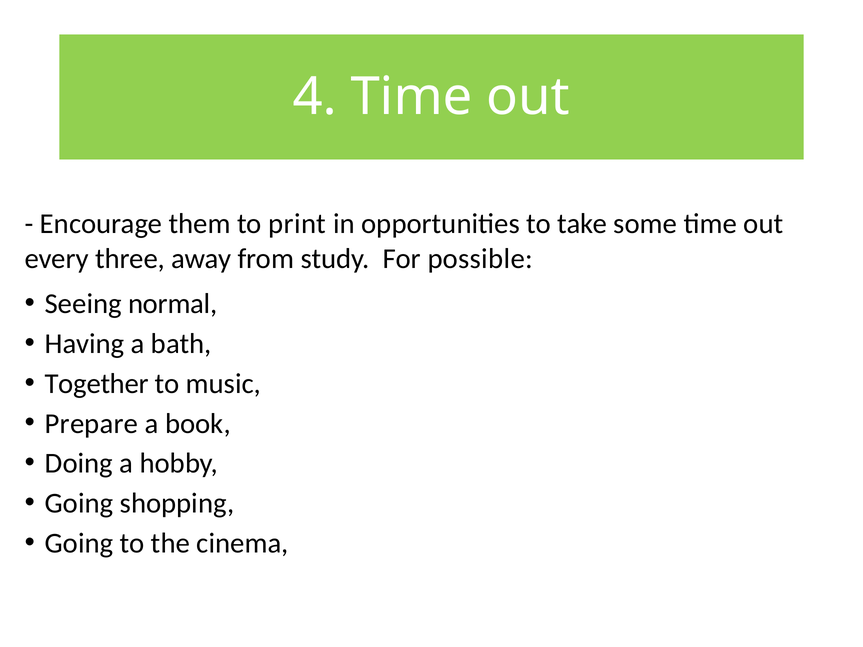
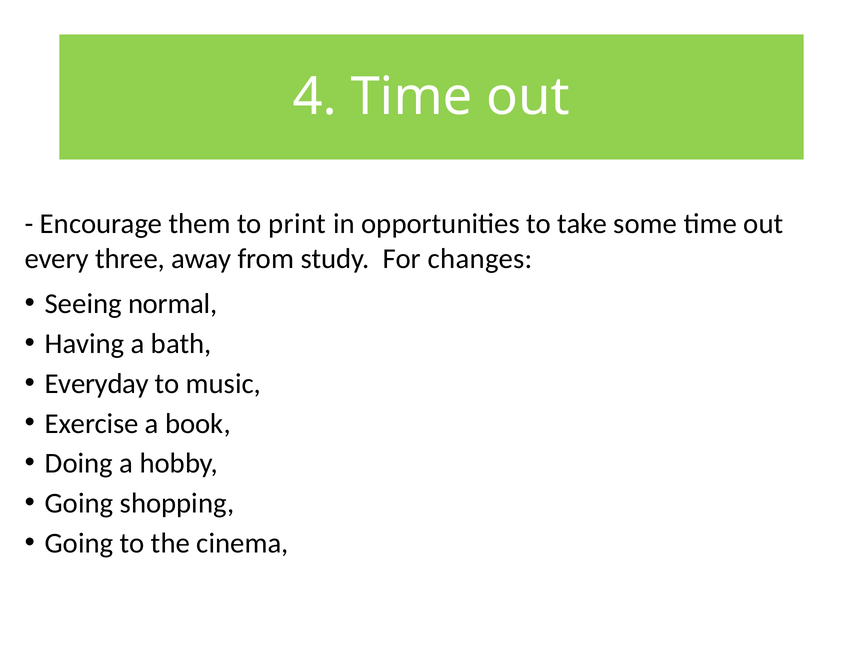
possible: possible -> changes
Together: Together -> Everyday
Prepare: Prepare -> Exercise
